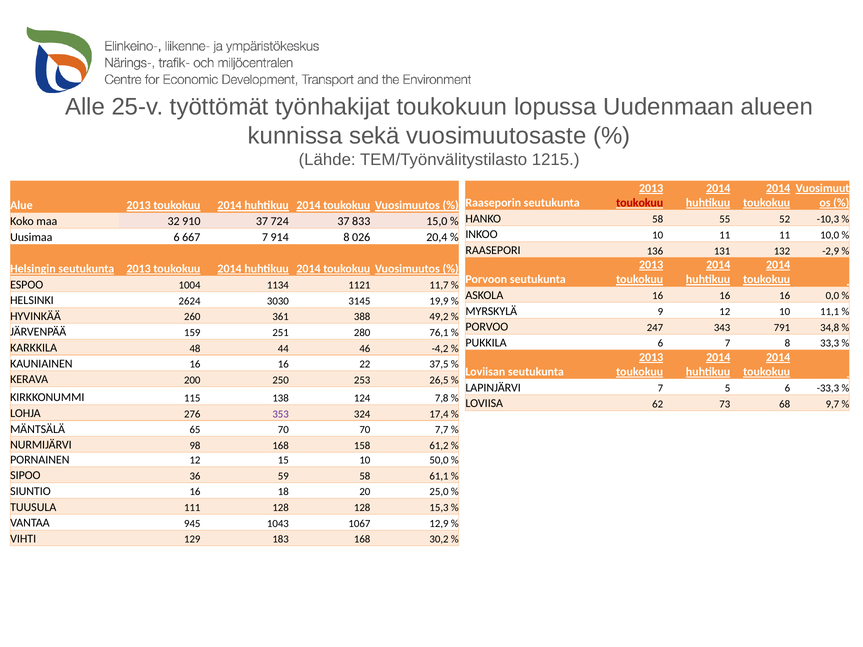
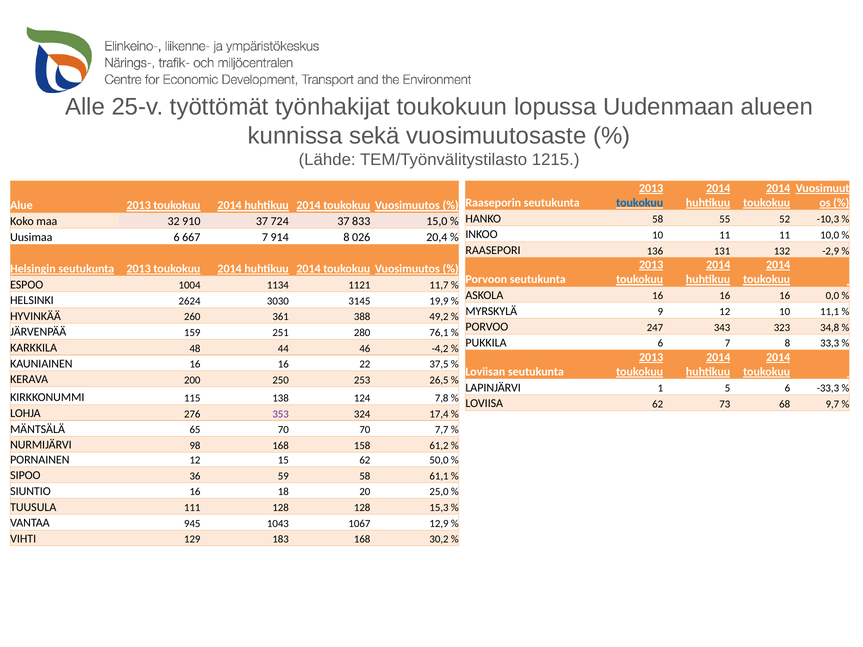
toukokuu at (640, 203) colour: red -> blue
791: 791 -> 323
LAPINJÄRVI 7: 7 -> 1
15 10: 10 -> 62
